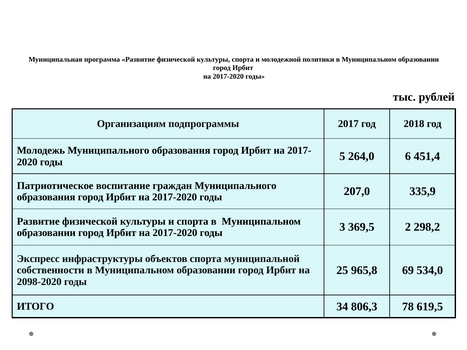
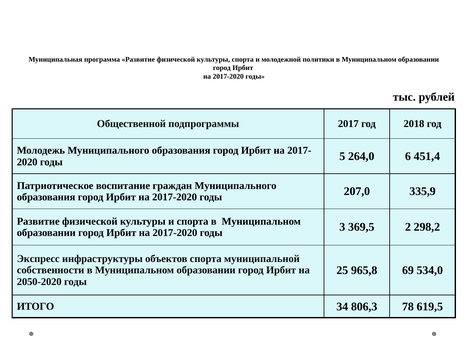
Организациям: Организациям -> Общественной
2098-2020: 2098-2020 -> 2050-2020
